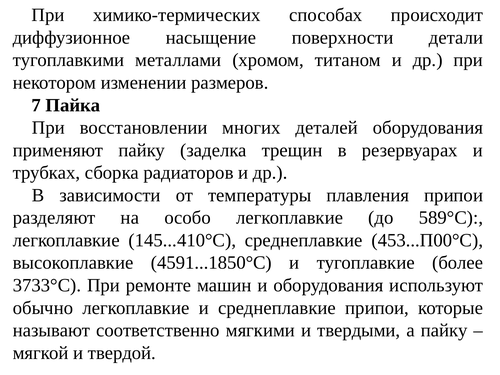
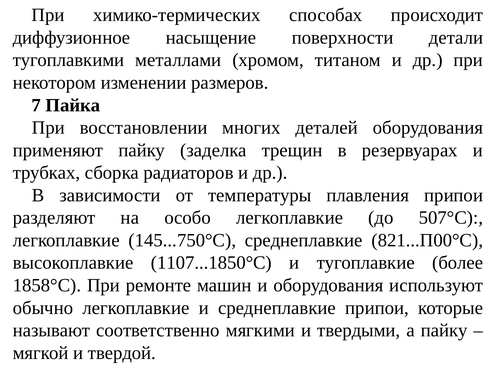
589°С: 589°С -> 507°С
145...410°С: 145...410°С -> 145...750°С
453...П00°С: 453...П00°С -> 821...П00°С
4591...1850°С: 4591...1850°С -> 1107...1850°С
3733°С: 3733°С -> 1858°С
